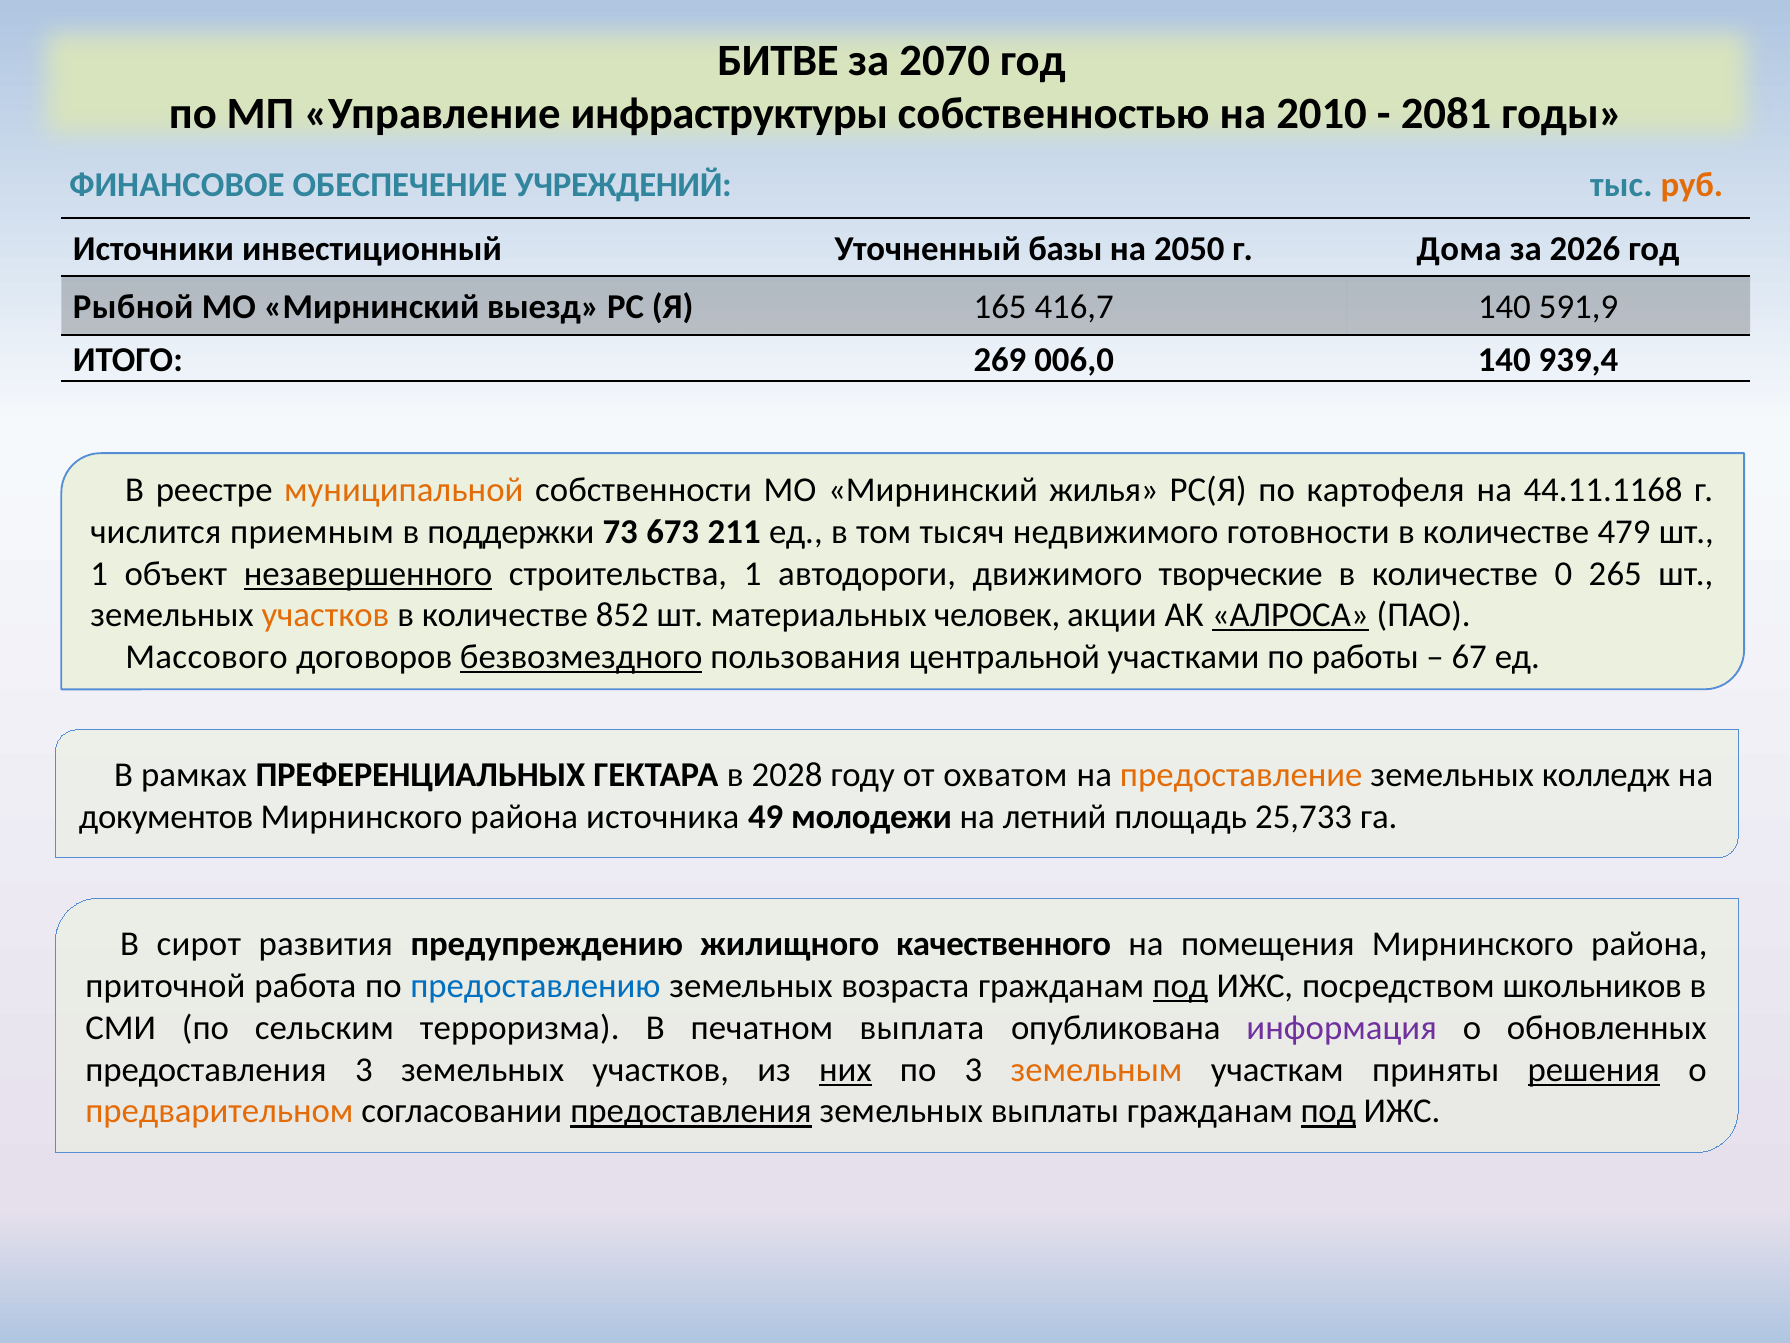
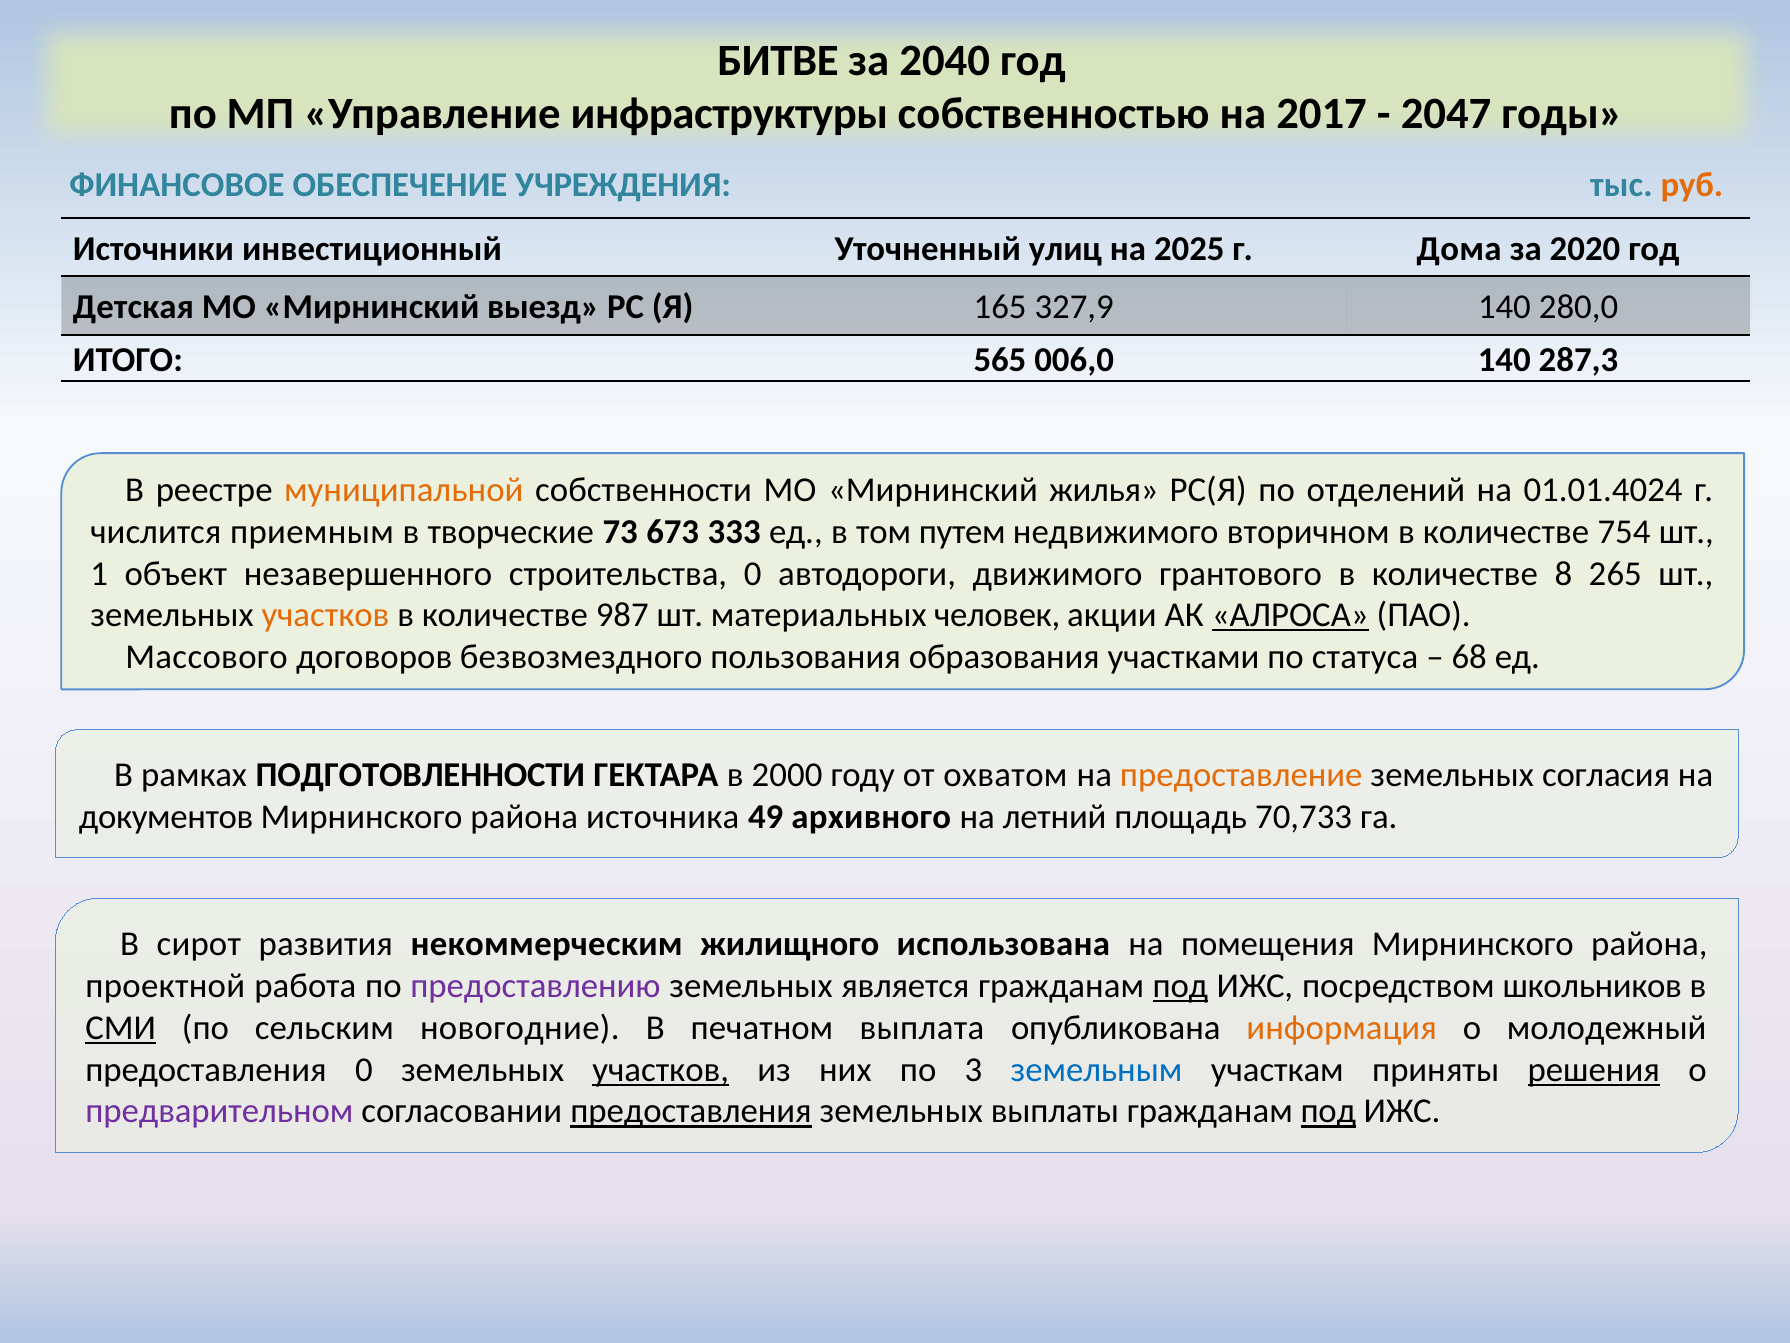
2070: 2070 -> 2040
2010: 2010 -> 2017
2081: 2081 -> 2047
УЧРЕЖДЕНИЙ: УЧРЕЖДЕНИЙ -> УЧРЕЖДЕНИЯ
базы: базы -> улиц
2050: 2050 -> 2025
2026: 2026 -> 2020
Рыбной: Рыбной -> Детская
416,7: 416,7 -> 327,9
591,9: 591,9 -> 280,0
269: 269 -> 565
939,4: 939,4 -> 287,3
картофеля: картофеля -> отделений
44.11.1168: 44.11.1168 -> 01.01.4024
поддержки: поддержки -> творческие
211: 211 -> 333
тысяч: тысяч -> путем
готовности: готовности -> вторичном
479: 479 -> 754
незавершенного underline: present -> none
строительства 1: 1 -> 0
творческие: творческие -> грантового
0: 0 -> 8
852: 852 -> 987
безвозмездного underline: present -> none
центральной: центральной -> образования
работы: работы -> статуса
67: 67 -> 68
ПРЕФЕРЕНЦИАЛЬНЫХ: ПРЕФЕРЕНЦИАЛЬНЫХ -> ПОДГОТОВЛЕННОСТИ
2028: 2028 -> 2000
колледж: колледж -> согласия
молодежи: молодежи -> архивного
25,733: 25,733 -> 70,733
предупреждению: предупреждению -> некоммерческим
качественного: качественного -> использована
приточной: приточной -> проектной
предоставлению colour: blue -> purple
возраста: возраста -> является
СМИ underline: none -> present
терроризма: терроризма -> новогодние
информация colour: purple -> orange
обновленных: обновленных -> молодежный
предоставления 3: 3 -> 0
участков at (661, 1069) underline: none -> present
них underline: present -> none
земельным colour: orange -> blue
предварительном colour: orange -> purple
